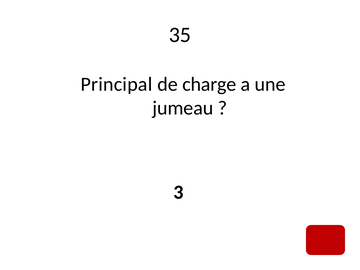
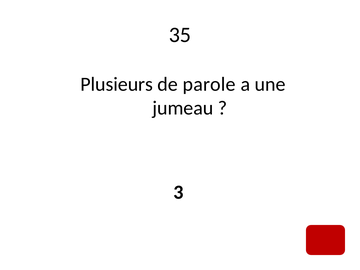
Principal: Principal -> Plusieurs
charge: charge -> parole
